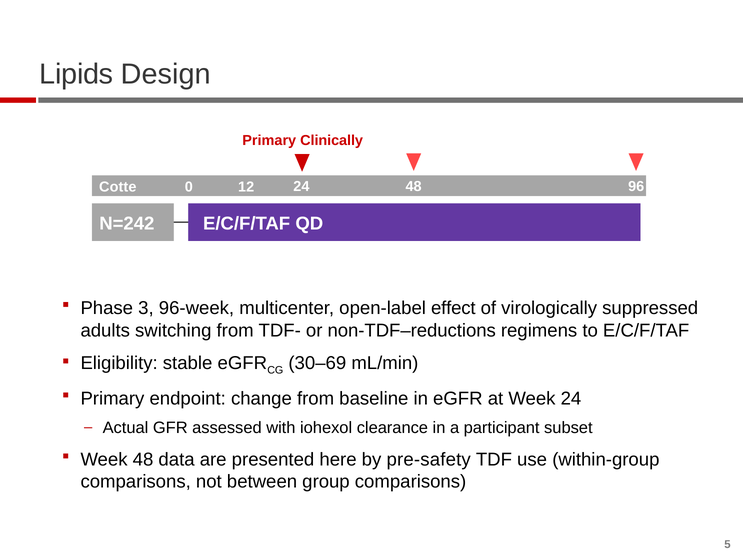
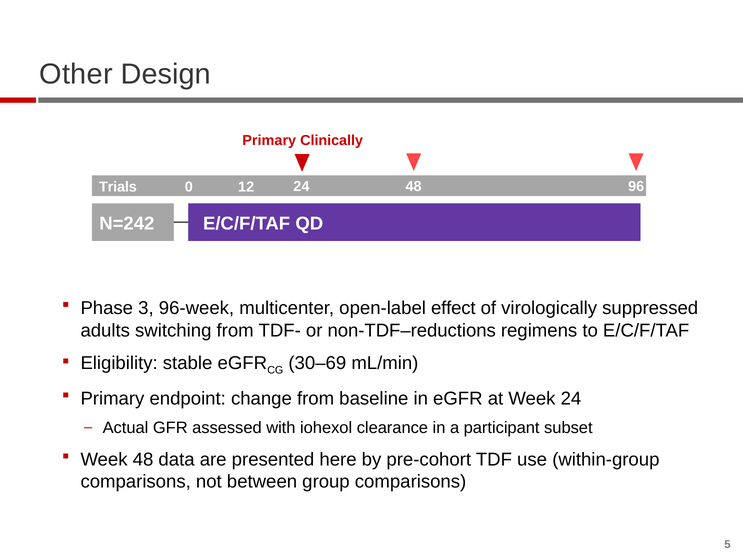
Lipids: Lipids -> Other
Cotte: Cotte -> Trials
pre-safety: pre-safety -> pre-cohort
